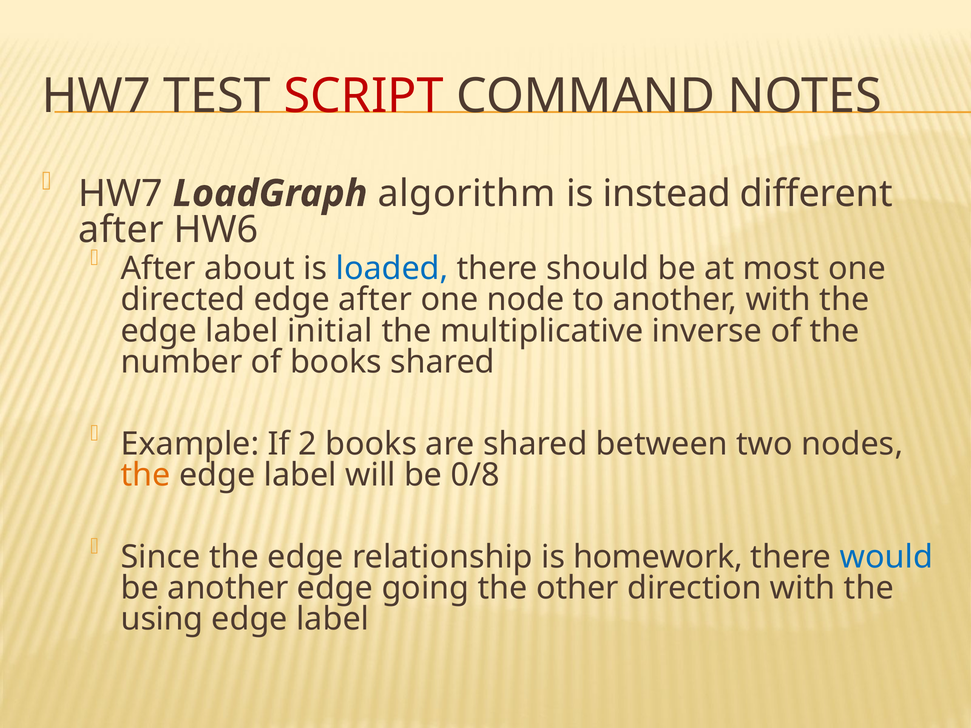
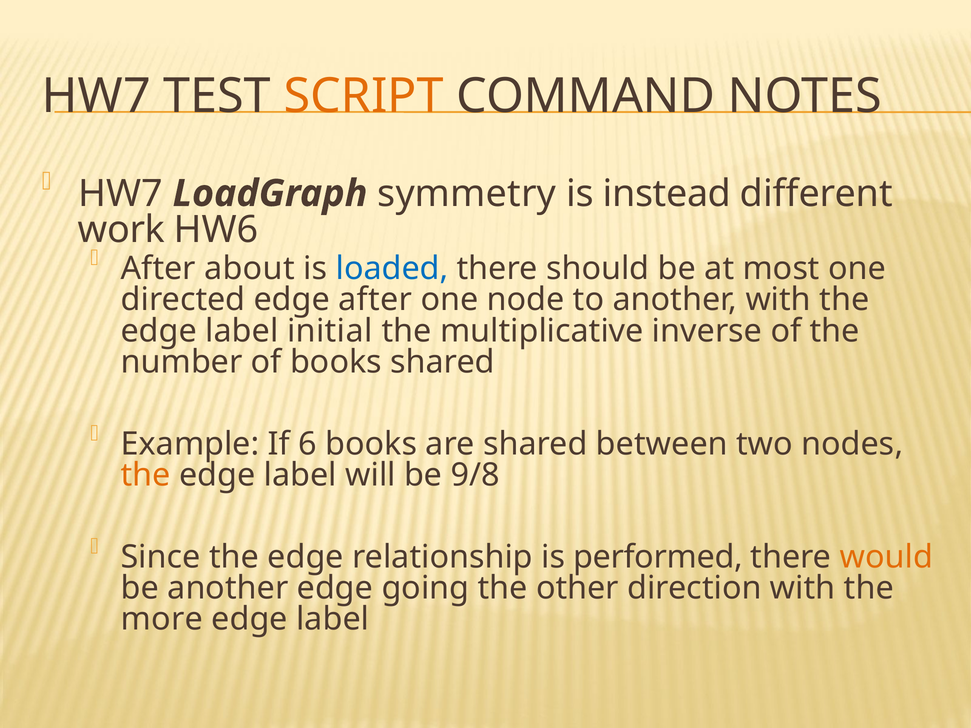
SCRIPT colour: red -> orange
algorithm: algorithm -> symmetry
after at (121, 230): after -> work
2: 2 -> 6
0/8: 0/8 -> 9/8
homework: homework -> performed
would colour: blue -> orange
using: using -> more
